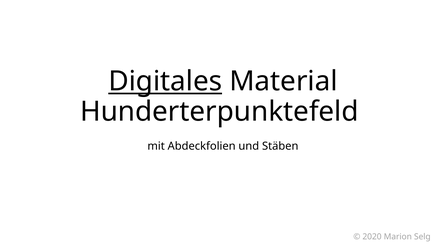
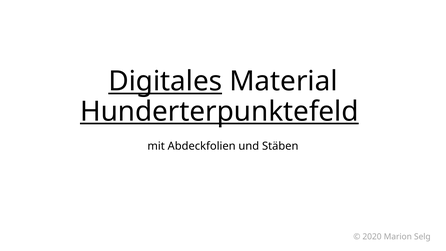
Hunderterpunktefeld underline: none -> present
